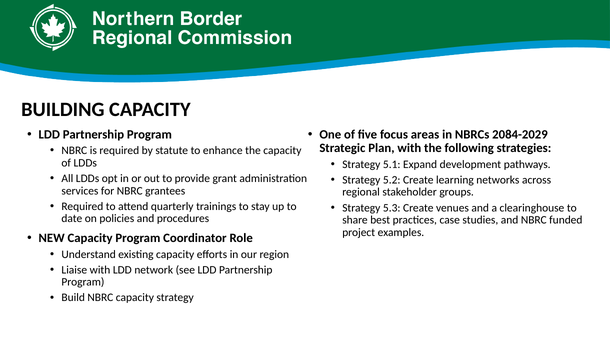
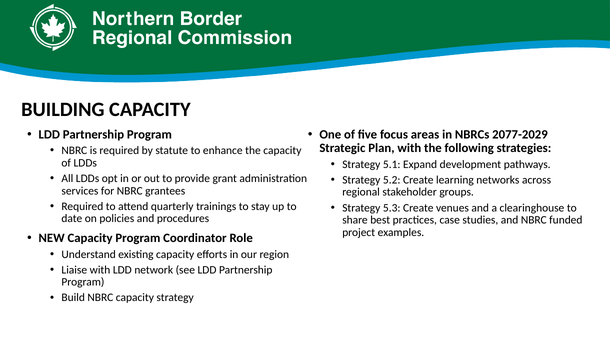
2084-2029: 2084-2029 -> 2077-2029
